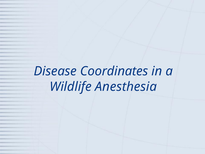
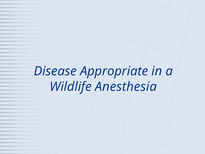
Coordinates: Coordinates -> Appropriate
